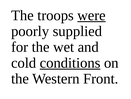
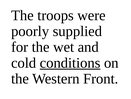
were underline: present -> none
